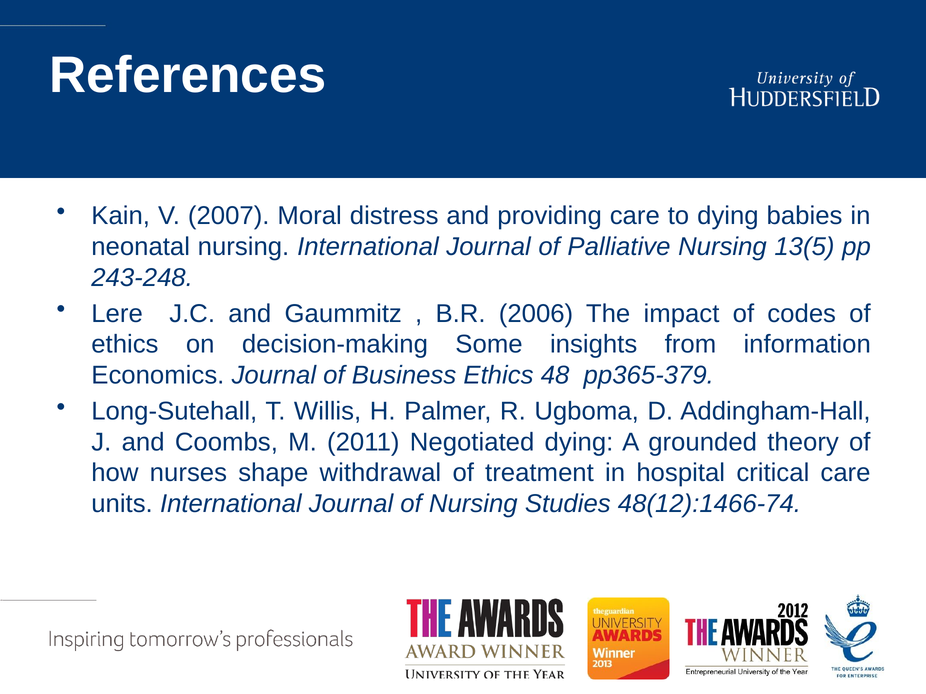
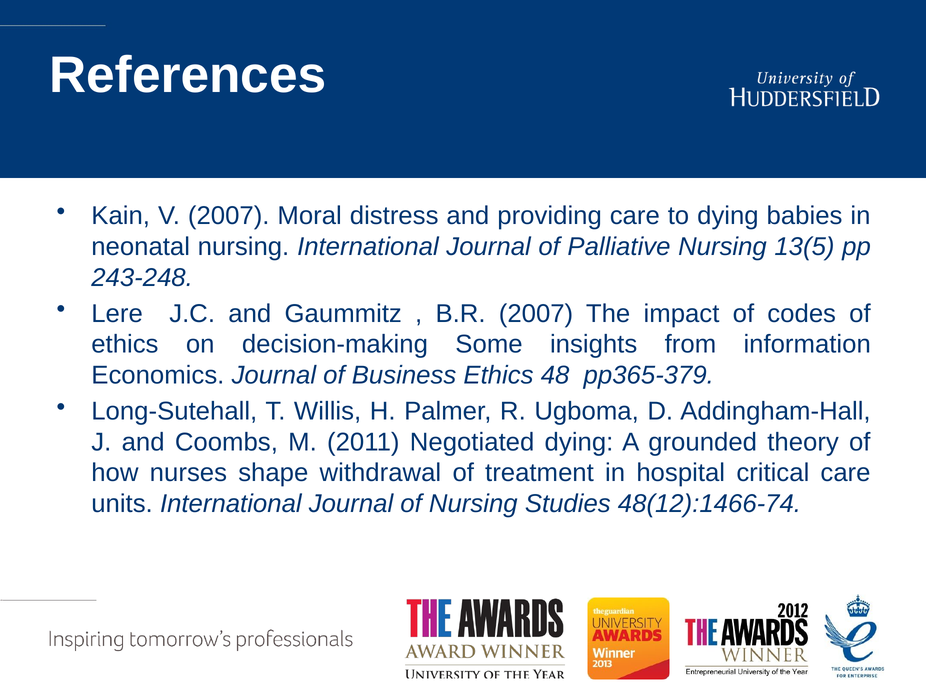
B.R 2006: 2006 -> 2007
